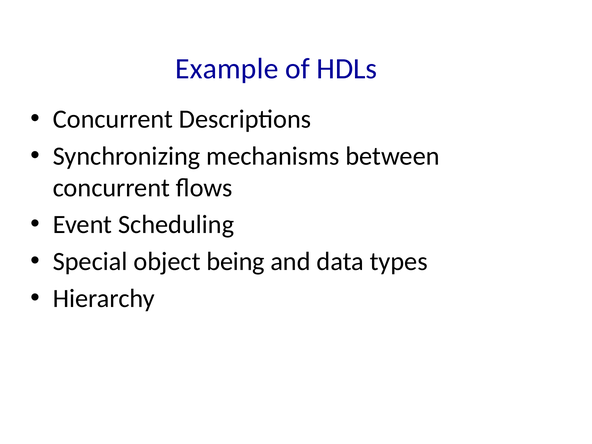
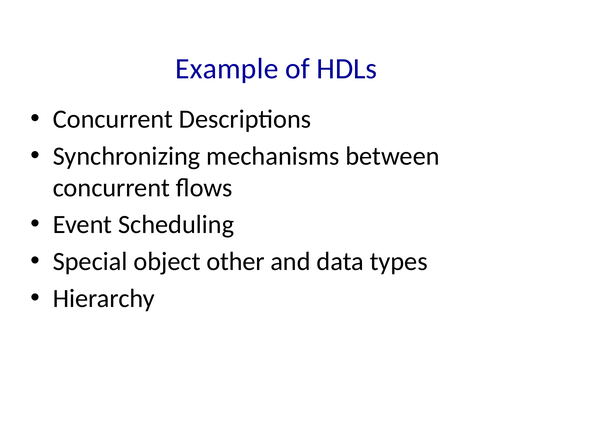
being: being -> other
